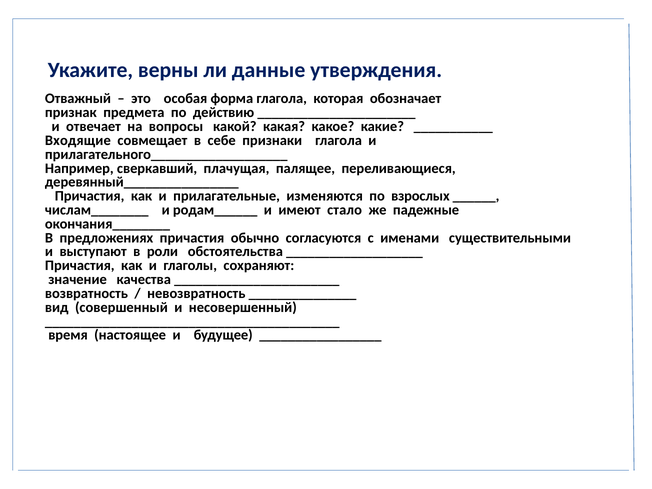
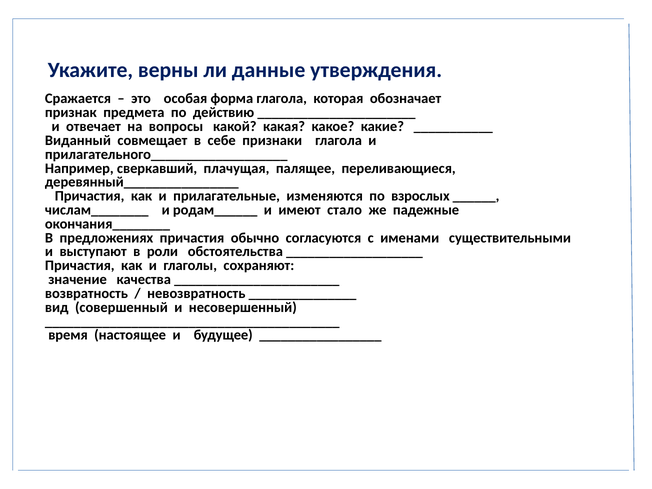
Отважный: Отважный -> Сражается
Входящие: Входящие -> Виданный
